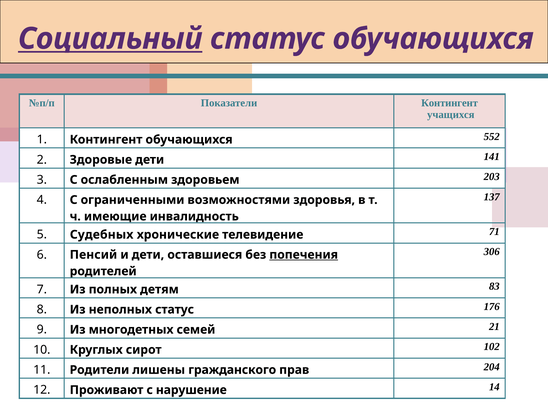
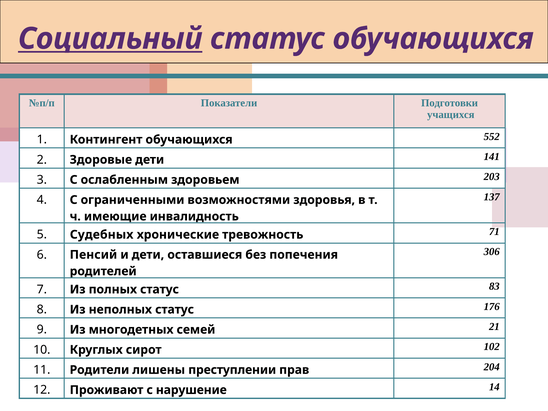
Показатели Контингент: Контингент -> Подготовки
телевидение: телевидение -> тревожность
попечения underline: present -> none
полных детям: детям -> статус
гражданского: гражданского -> преступлении
